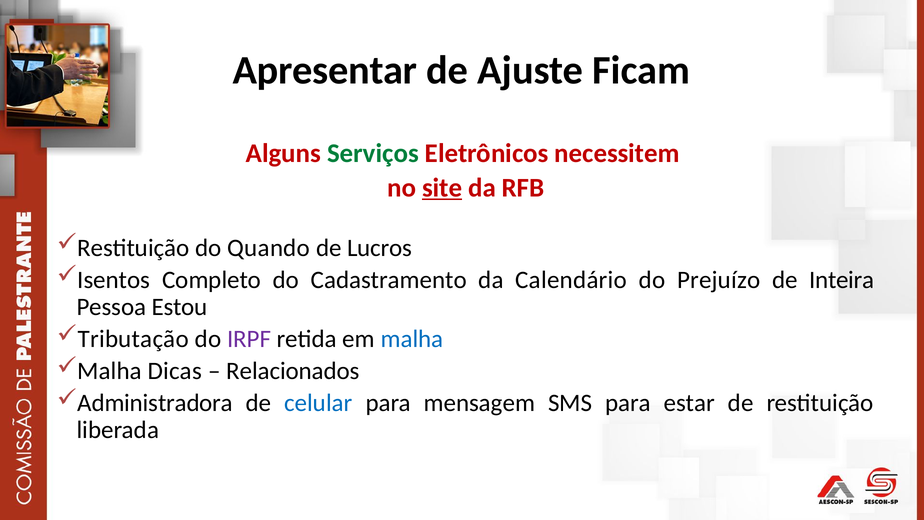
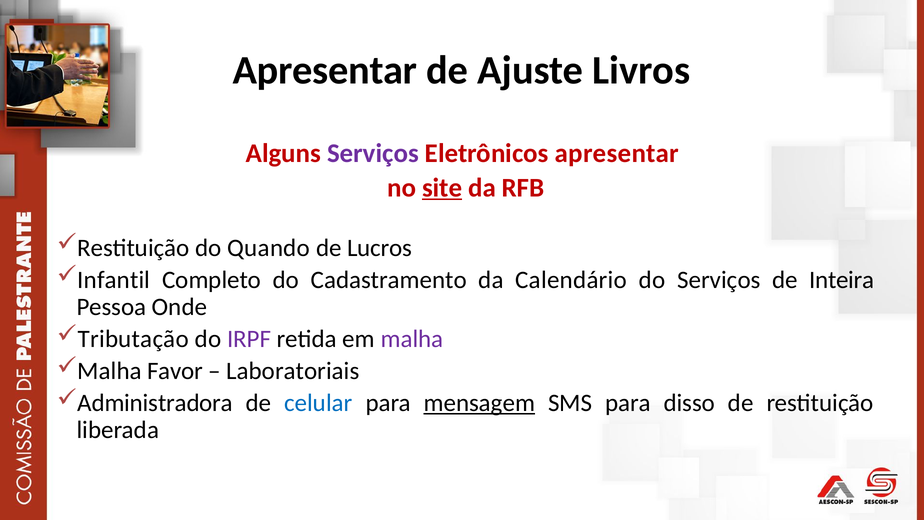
Ficam: Ficam -> Livros
Serviços at (373, 153) colour: green -> purple
Eletrônicos necessitem: necessitem -> apresentar
Isentos: Isentos -> Infantil
do Prejuízo: Prejuízo -> Serviços
Estou: Estou -> Onde
malha at (412, 339) colour: blue -> purple
Dicas: Dicas -> Favor
Relacionados: Relacionados -> Laboratoriais
mensagem underline: none -> present
estar: estar -> disso
